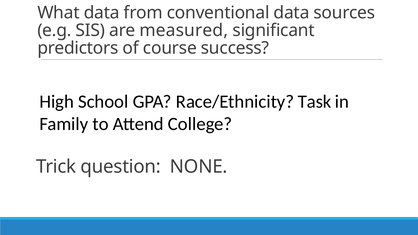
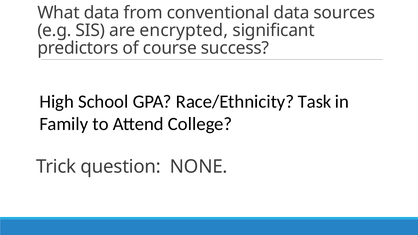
measured: measured -> encrypted
